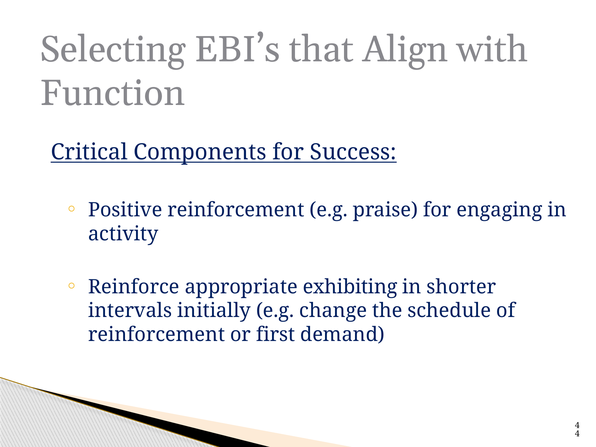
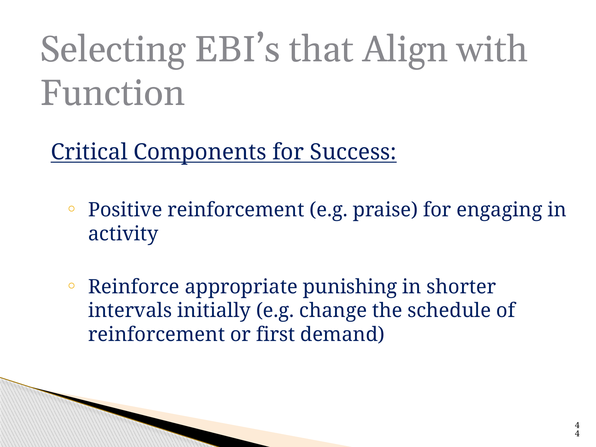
exhibiting: exhibiting -> punishing
